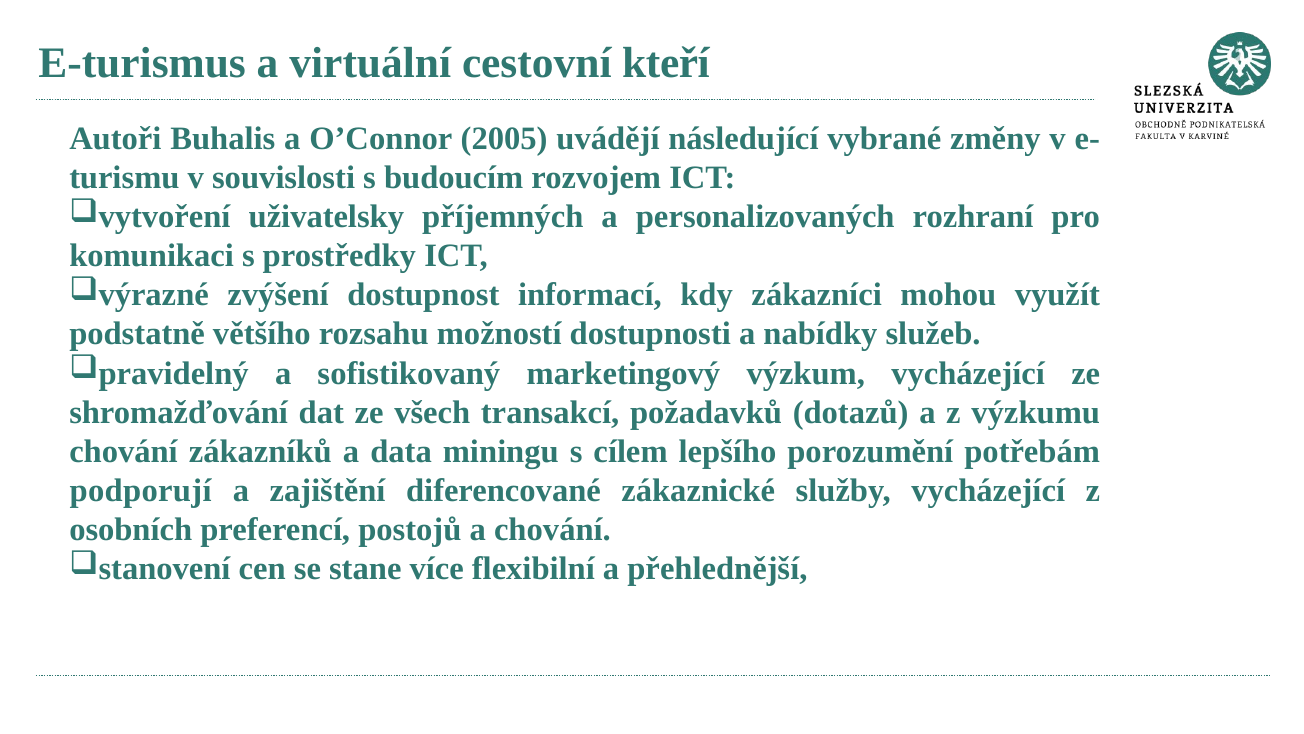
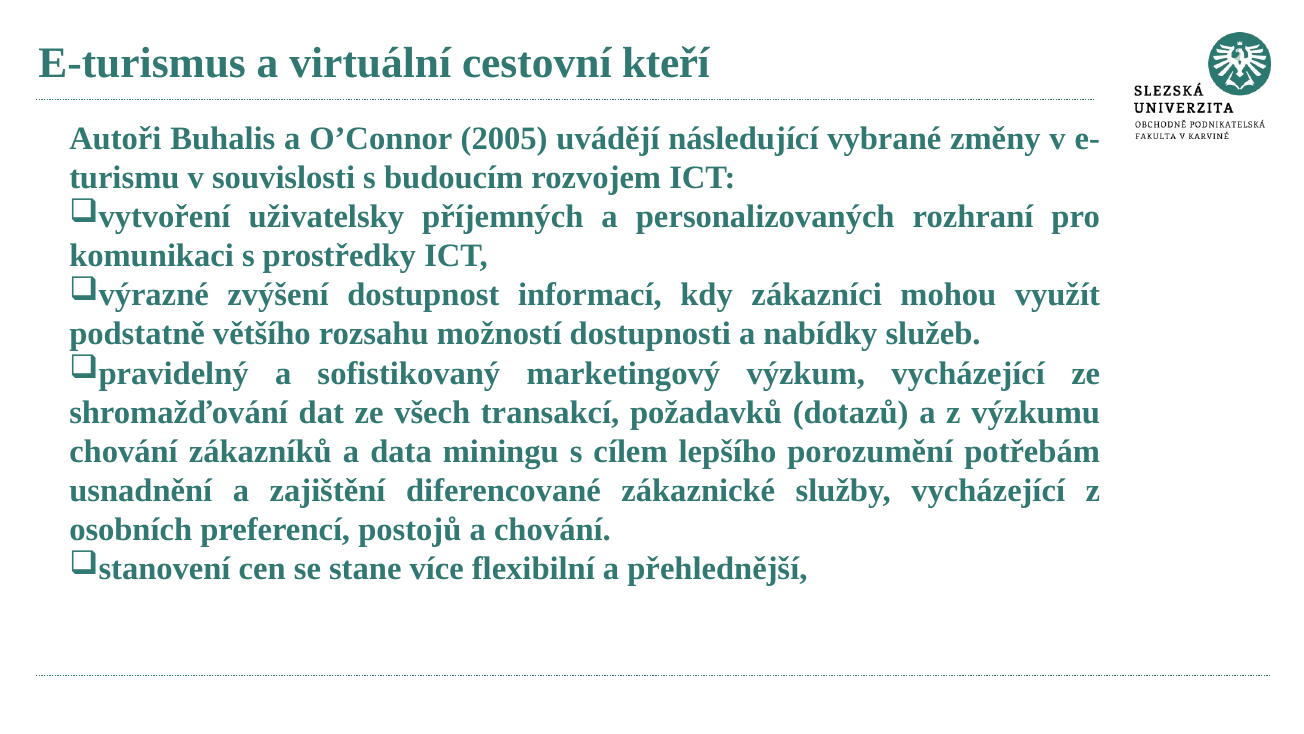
podporují: podporují -> usnadnění
